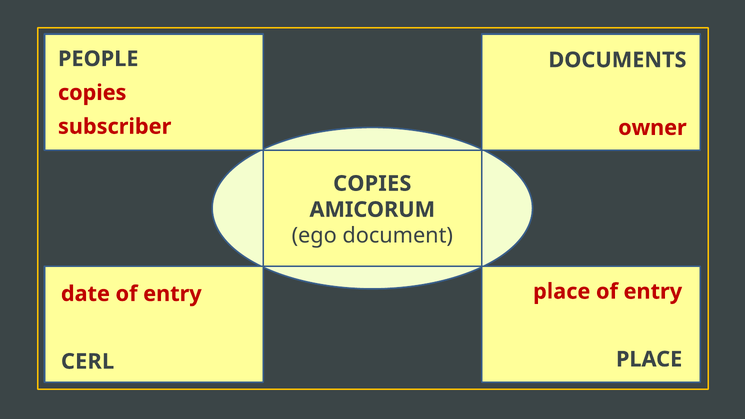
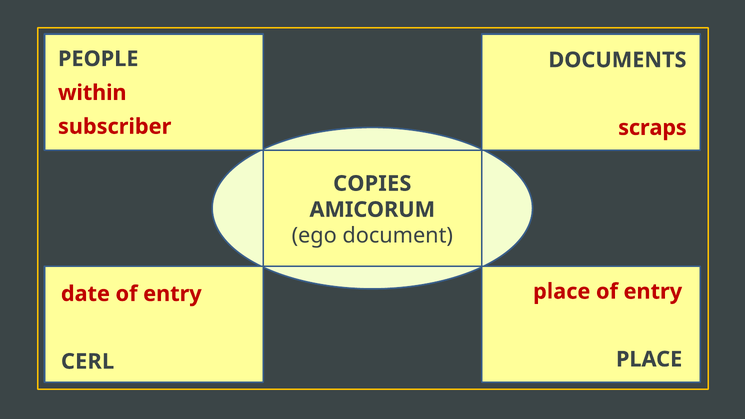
copies at (92, 93): copies -> within
owner: owner -> scraps
